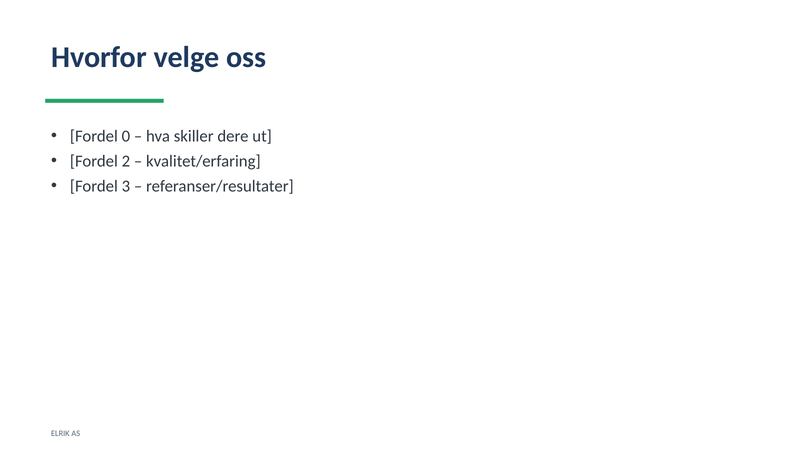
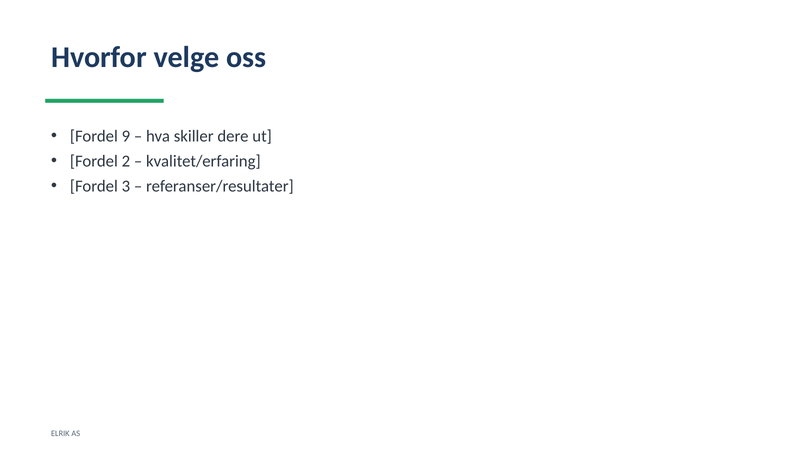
0: 0 -> 9
